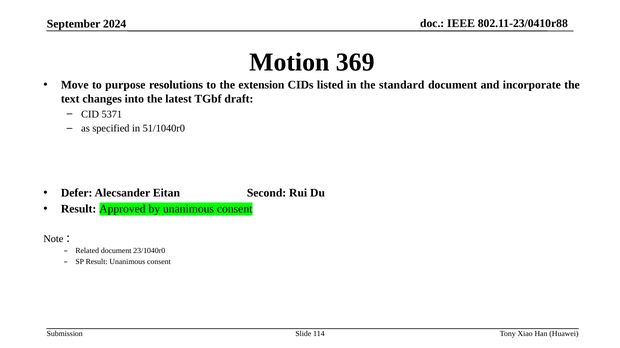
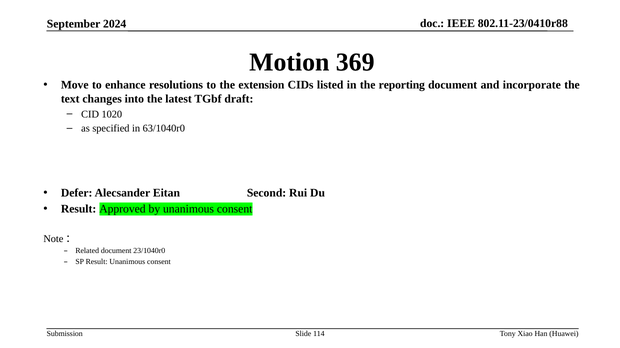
purpose: purpose -> enhance
standard: standard -> reporting
5371: 5371 -> 1020
51/1040r0: 51/1040r0 -> 63/1040r0
